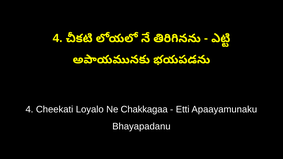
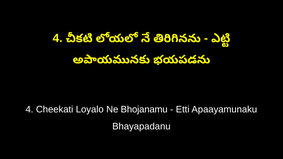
Chakkagaa: Chakkagaa -> Bhojanamu
